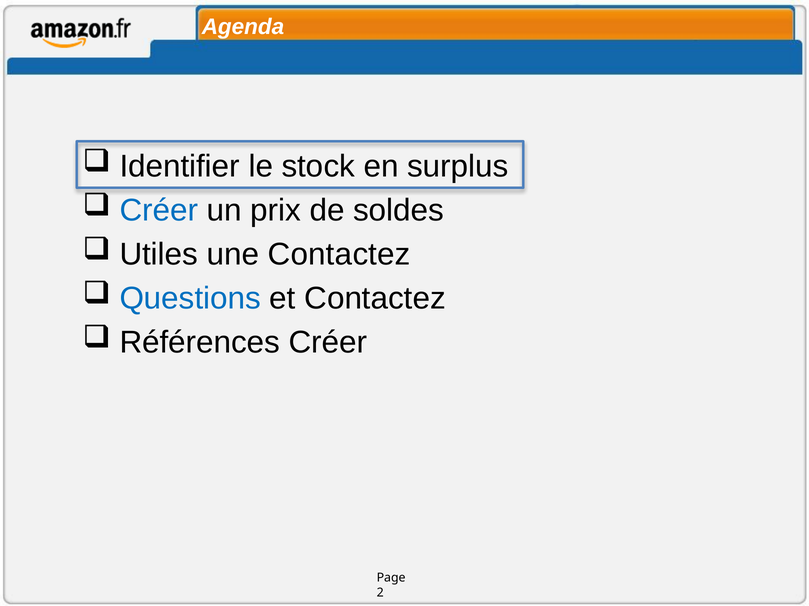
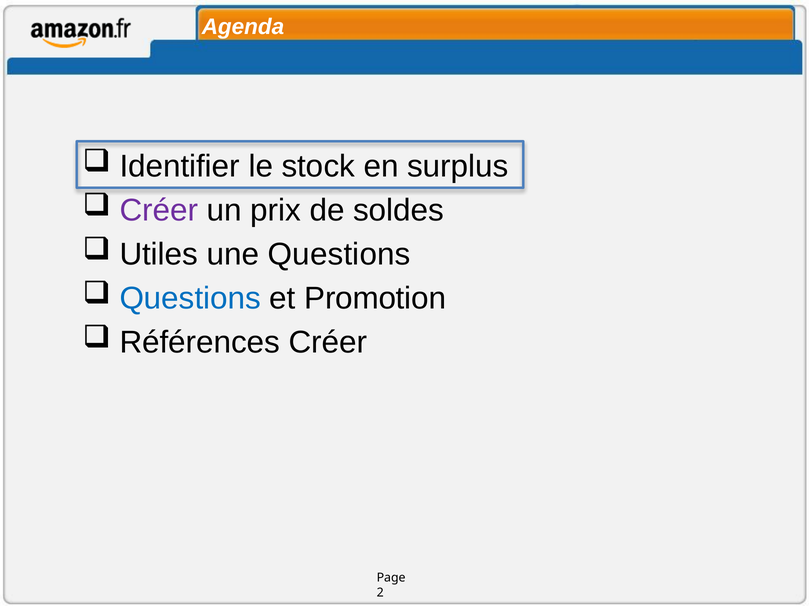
Créer at (159, 211) colour: blue -> purple
une Contactez: Contactez -> Questions
et Contactez: Contactez -> Promotion
